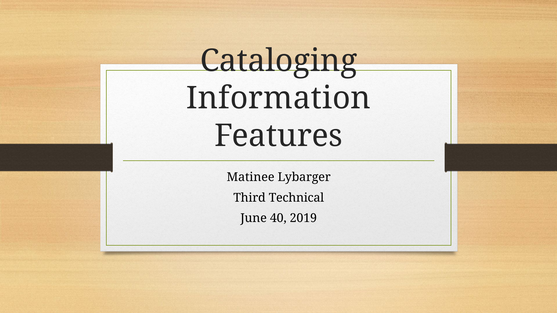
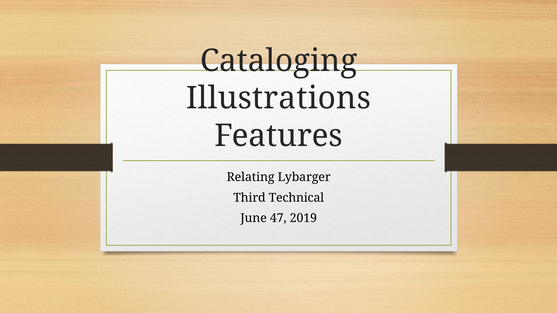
Information: Information -> Illustrations
Matinee: Matinee -> Relating
40: 40 -> 47
